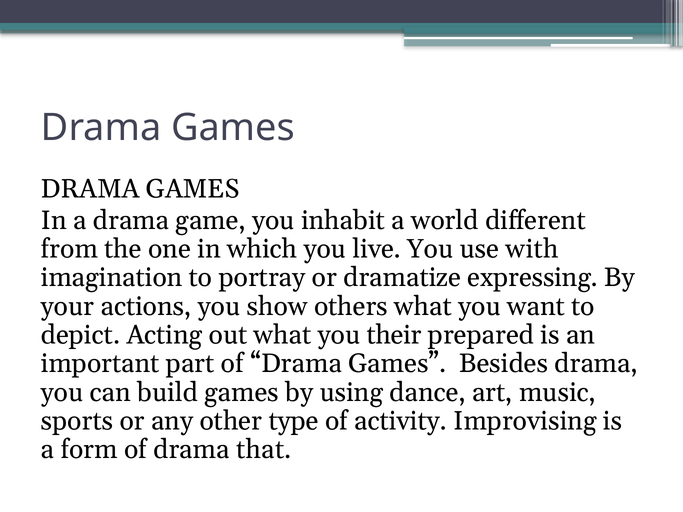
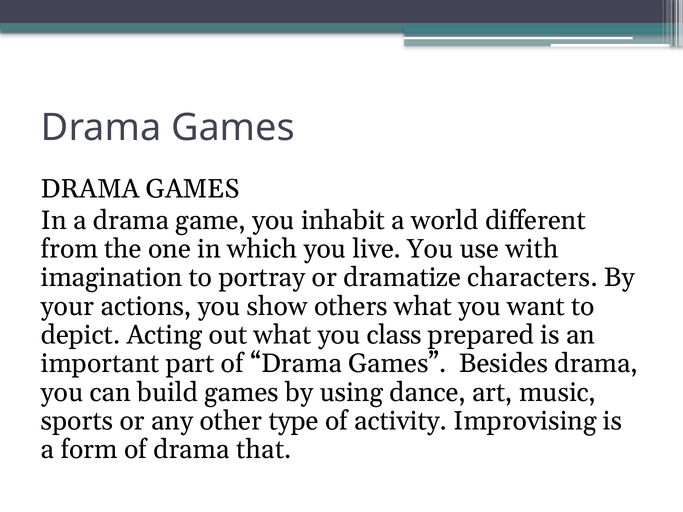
expressing: expressing -> characters
their: their -> class
